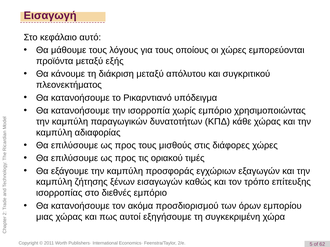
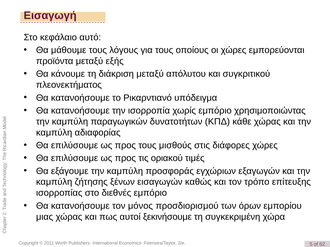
ακόμα: ακόμα -> μόνος
εξηγήσουμε: εξηγήσουμε -> ξεκινήσουμε
